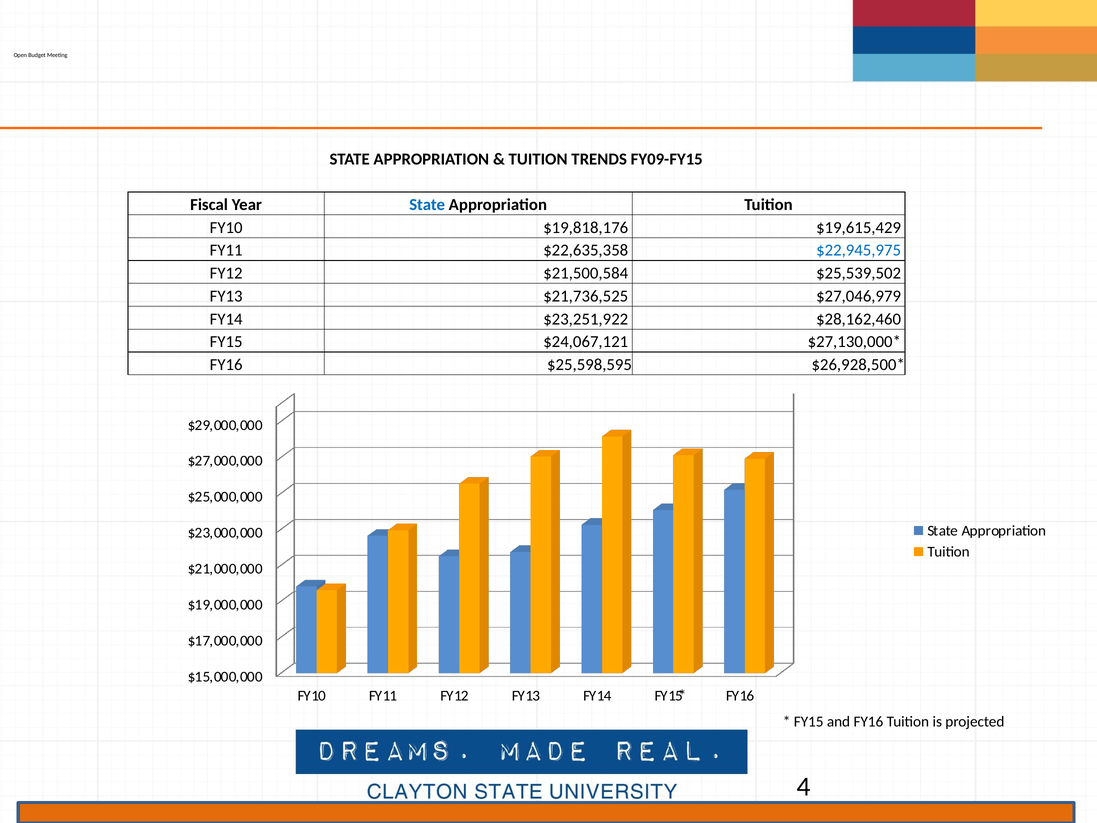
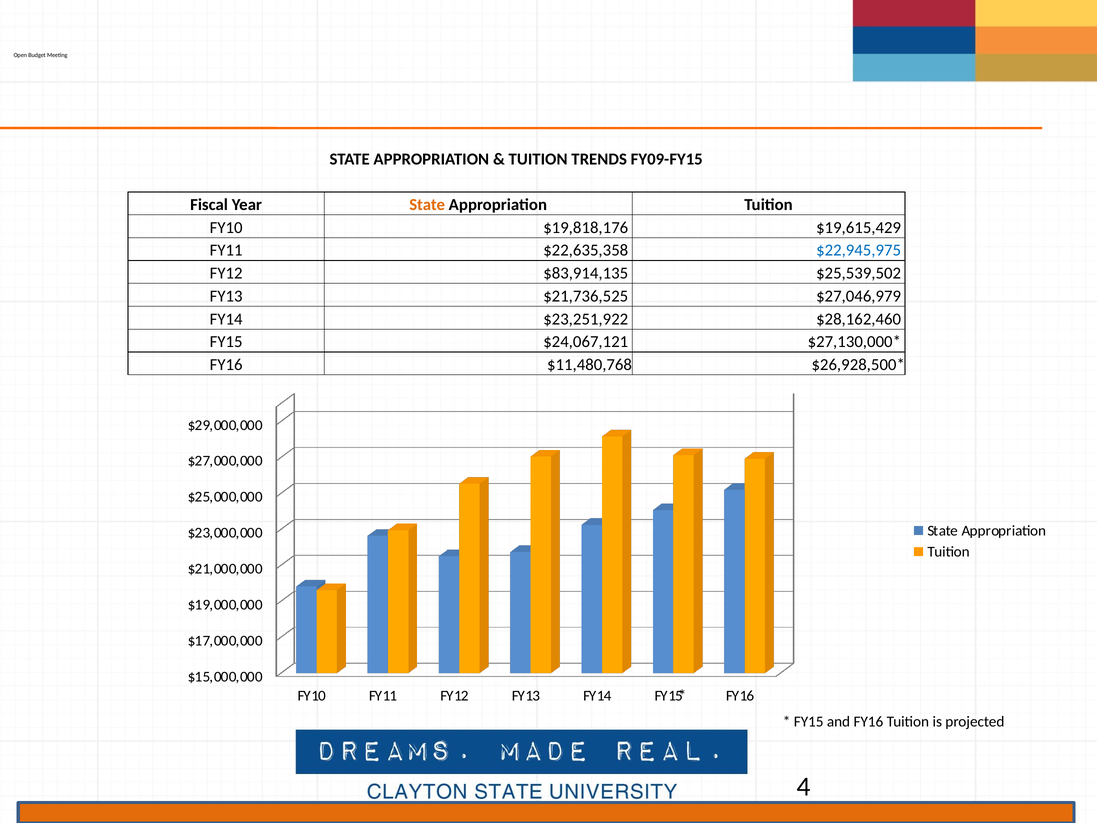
State at (427, 205) colour: blue -> orange
$21,500,584: $21,500,584 -> $83,914,135
$25,598,595: $25,598,595 -> $11,480,768
